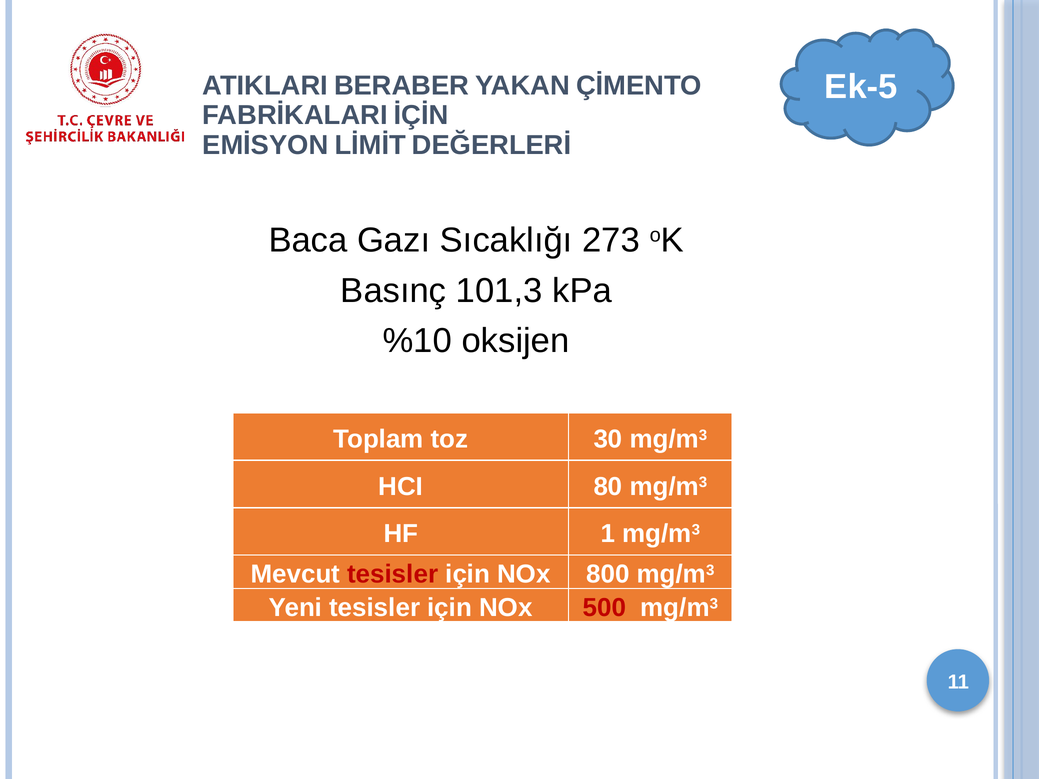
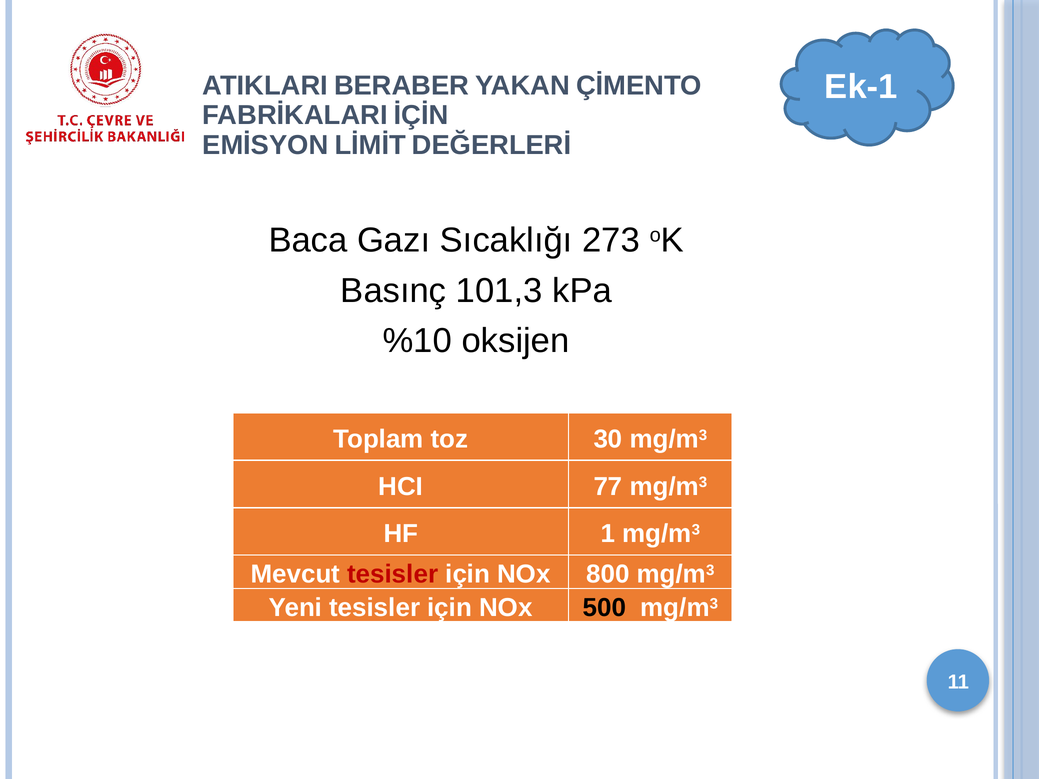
Ek-5: Ek-5 -> Ek-1
80: 80 -> 77
500 colour: red -> black
